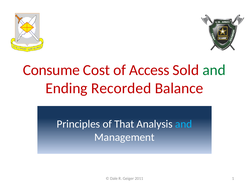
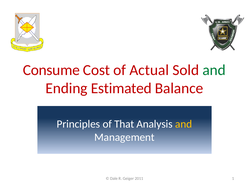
Access: Access -> Actual
Recorded: Recorded -> Estimated
and at (184, 124) colour: light blue -> yellow
